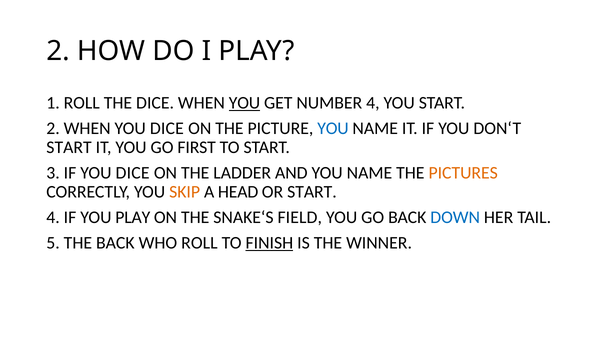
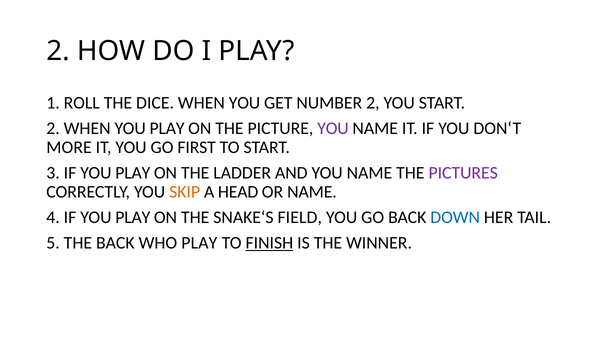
YOU at (245, 103) underline: present -> none
NUMBER 4: 4 -> 2
WHEN YOU DICE: DICE -> PLAY
YOU at (333, 128) colour: blue -> purple
START at (69, 147): START -> MORE
3 IF YOU DICE: DICE -> PLAY
PICTURES colour: orange -> purple
OR START: START -> NAME
WHO ROLL: ROLL -> PLAY
